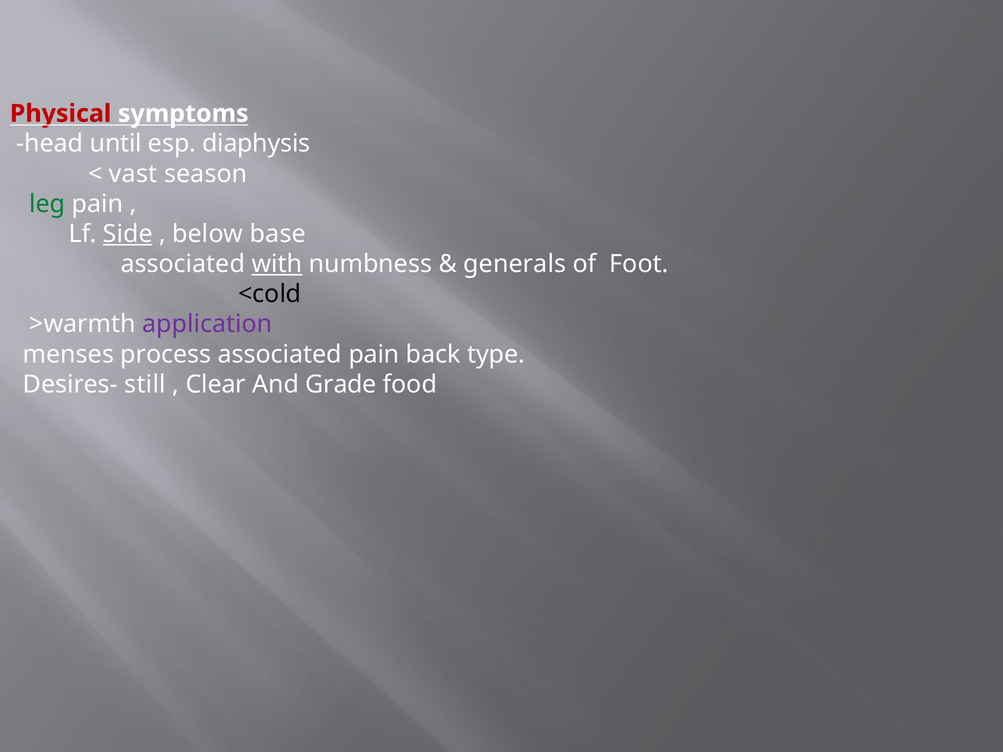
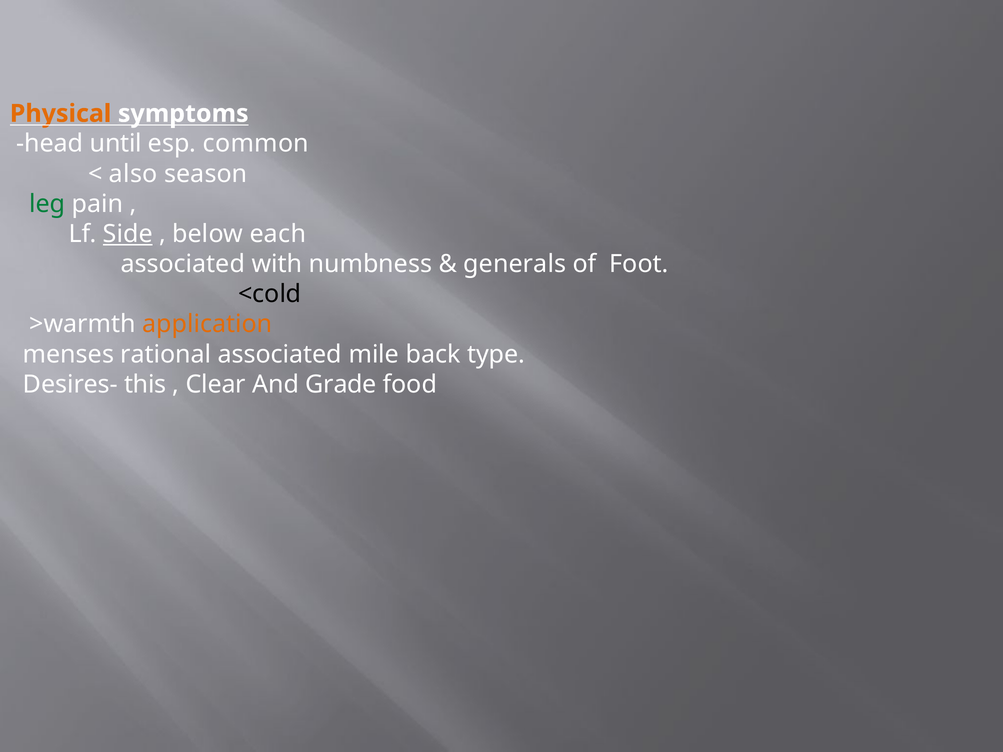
Physical colour: red -> orange
diaphysis: diaphysis -> common
vast: vast -> also
base: base -> each
with underline: present -> none
application colour: purple -> orange
process: process -> rational
associated pain: pain -> mile
still: still -> this
